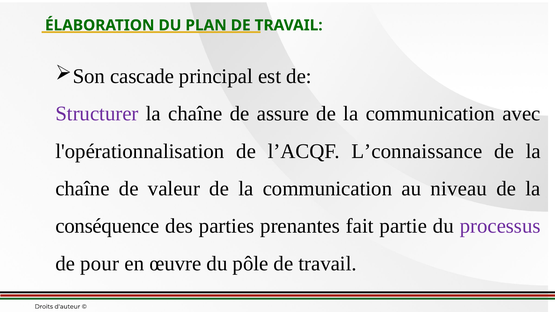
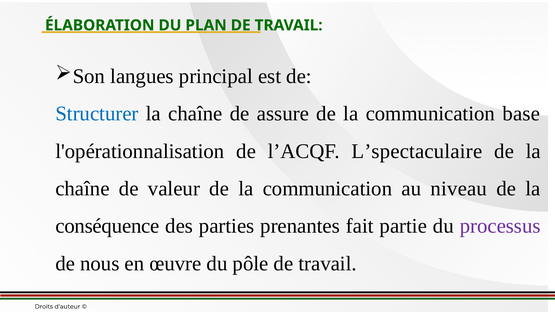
cascade: cascade -> langues
Structurer colour: purple -> blue
avec: avec -> base
L’connaissance: L’connaissance -> L’spectaculaire
pour: pour -> nous
